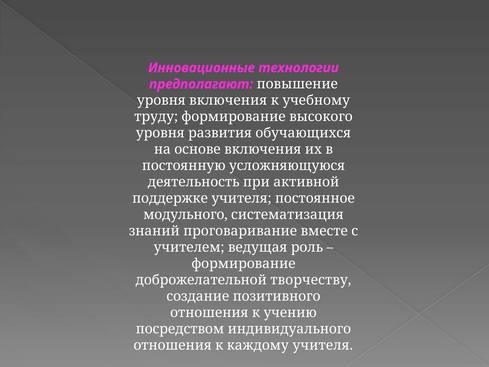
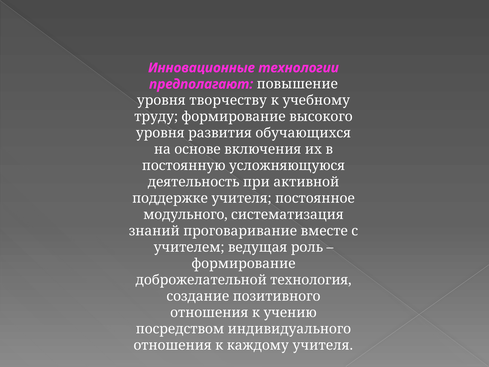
уровня включения: включения -> творчеству
творчеству: творчеству -> технология
